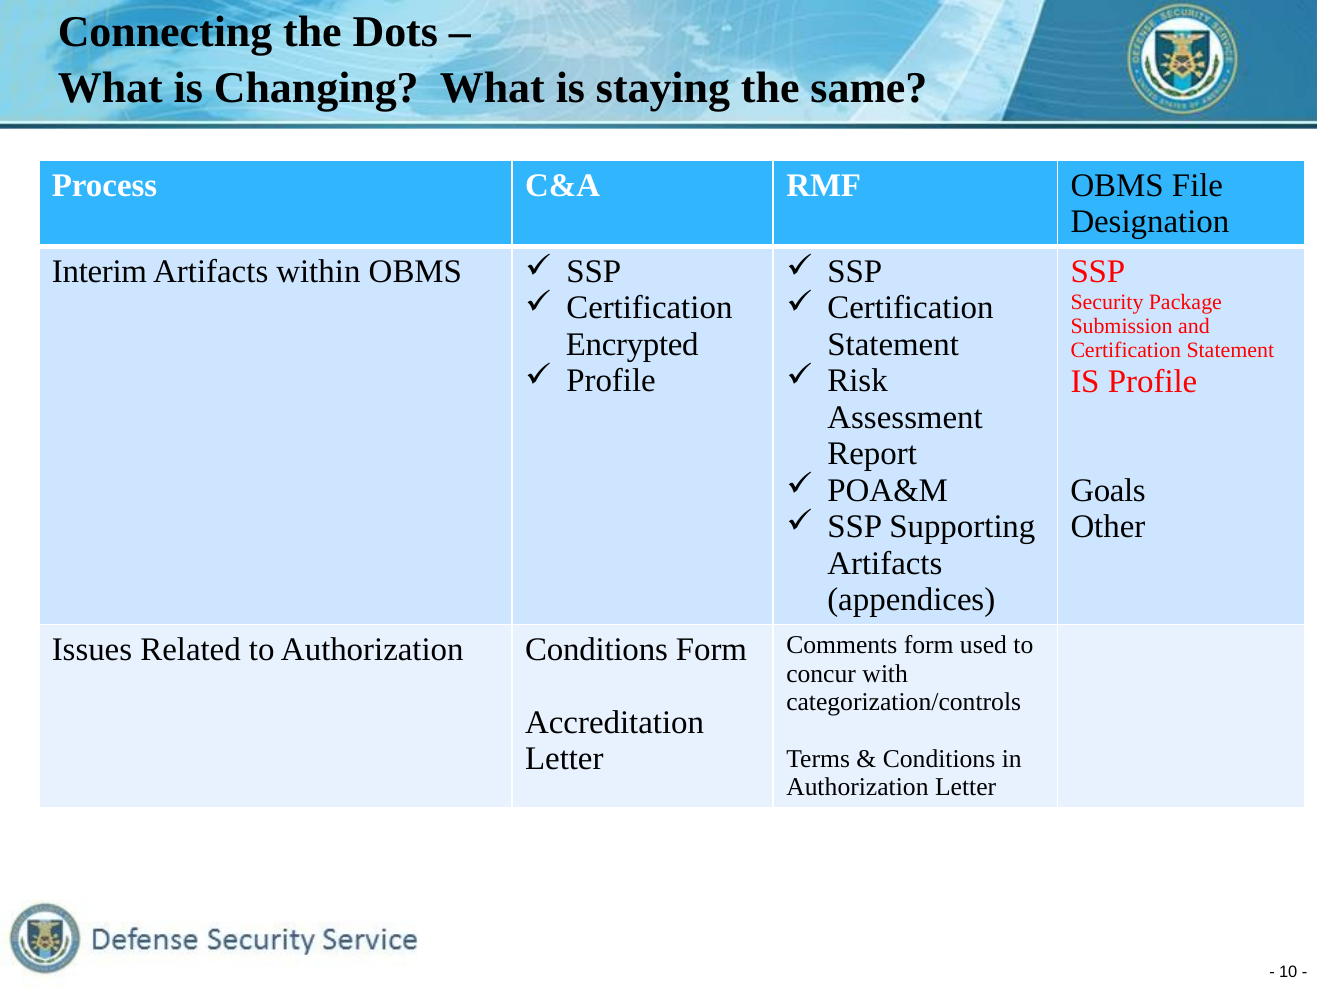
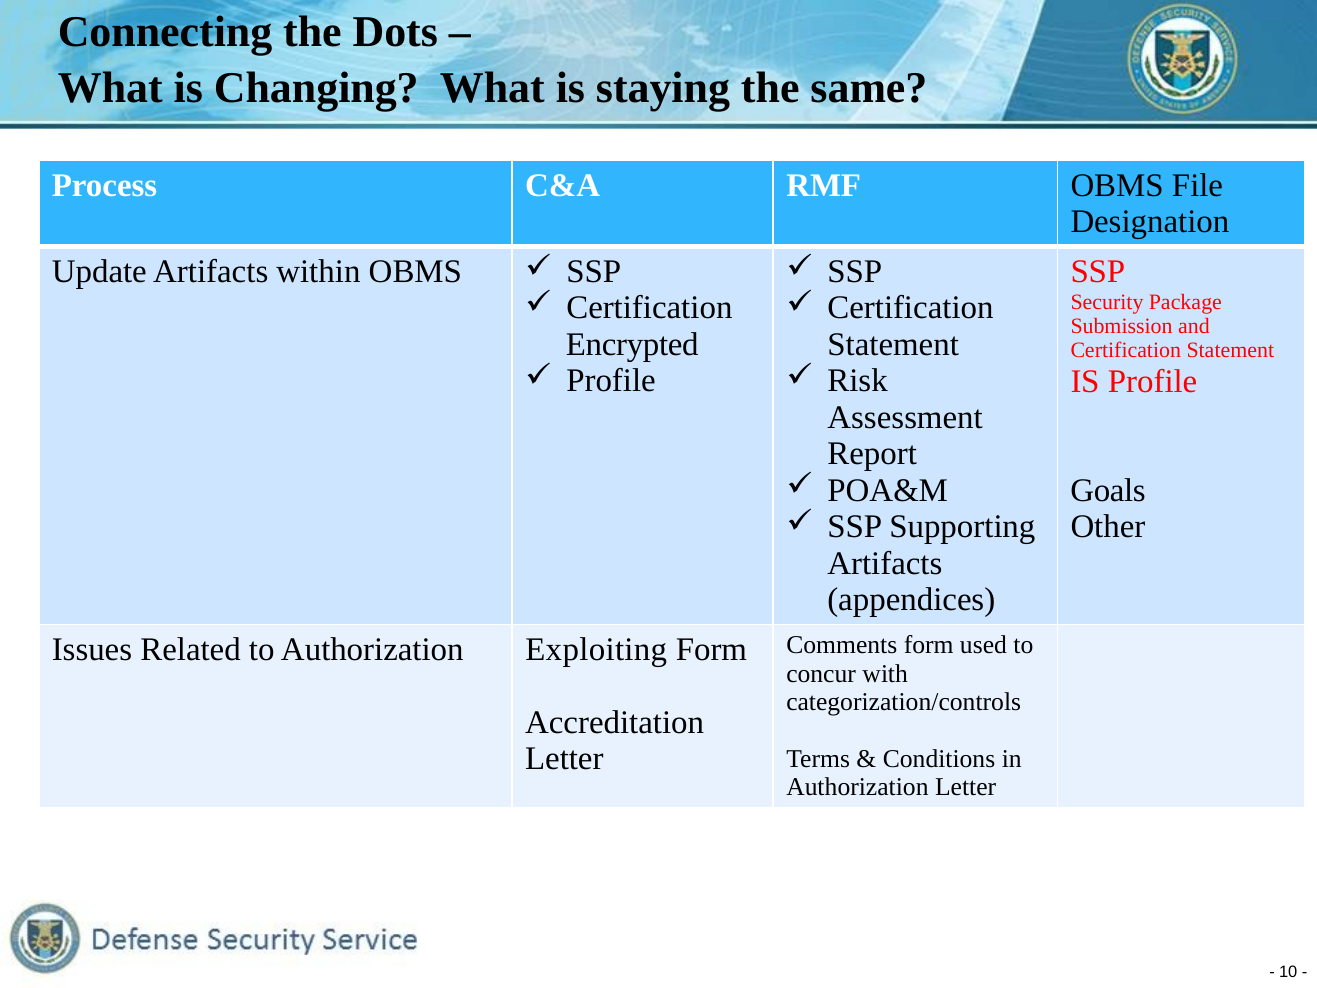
Interim: Interim -> Update
Authorization Conditions: Conditions -> Exploiting
